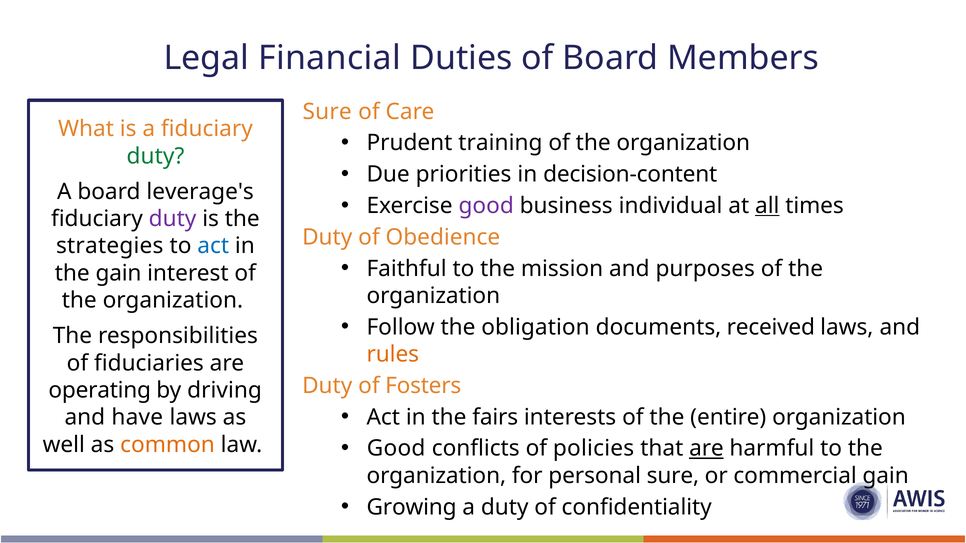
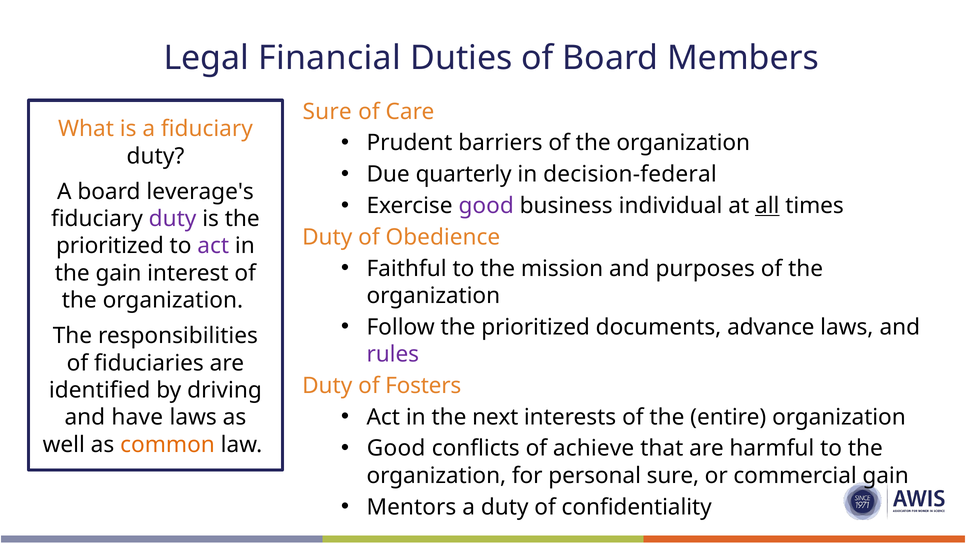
training: training -> barriers
duty at (155, 156) colour: green -> black
priorities: priorities -> quarterly
decision-content: decision-content -> decision-federal
strategies at (110, 246): strategies -> prioritized
act at (213, 246) colour: blue -> purple
Follow the obligation: obligation -> prioritized
received: received -> advance
rules colour: orange -> purple
operating: operating -> identified
fairs: fairs -> next
policies: policies -> achieve
are at (706, 449) underline: present -> none
Growing: Growing -> Mentors
